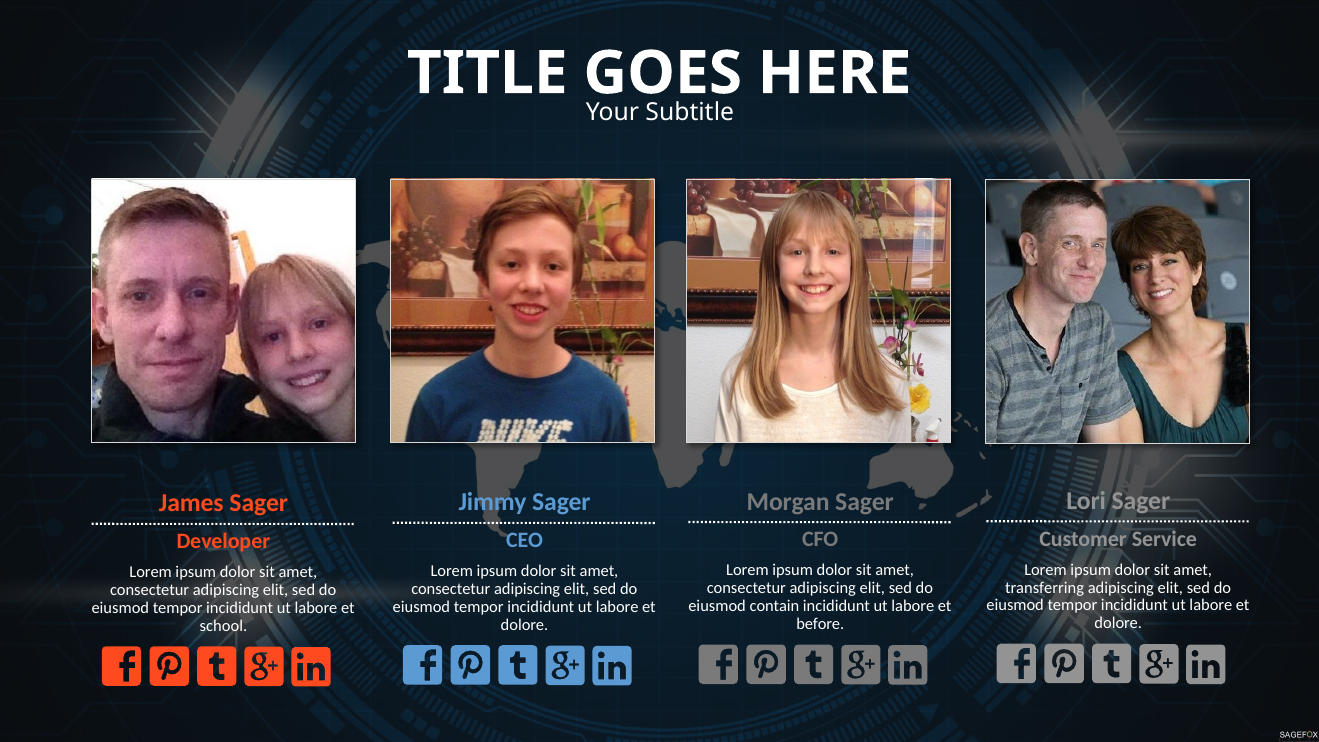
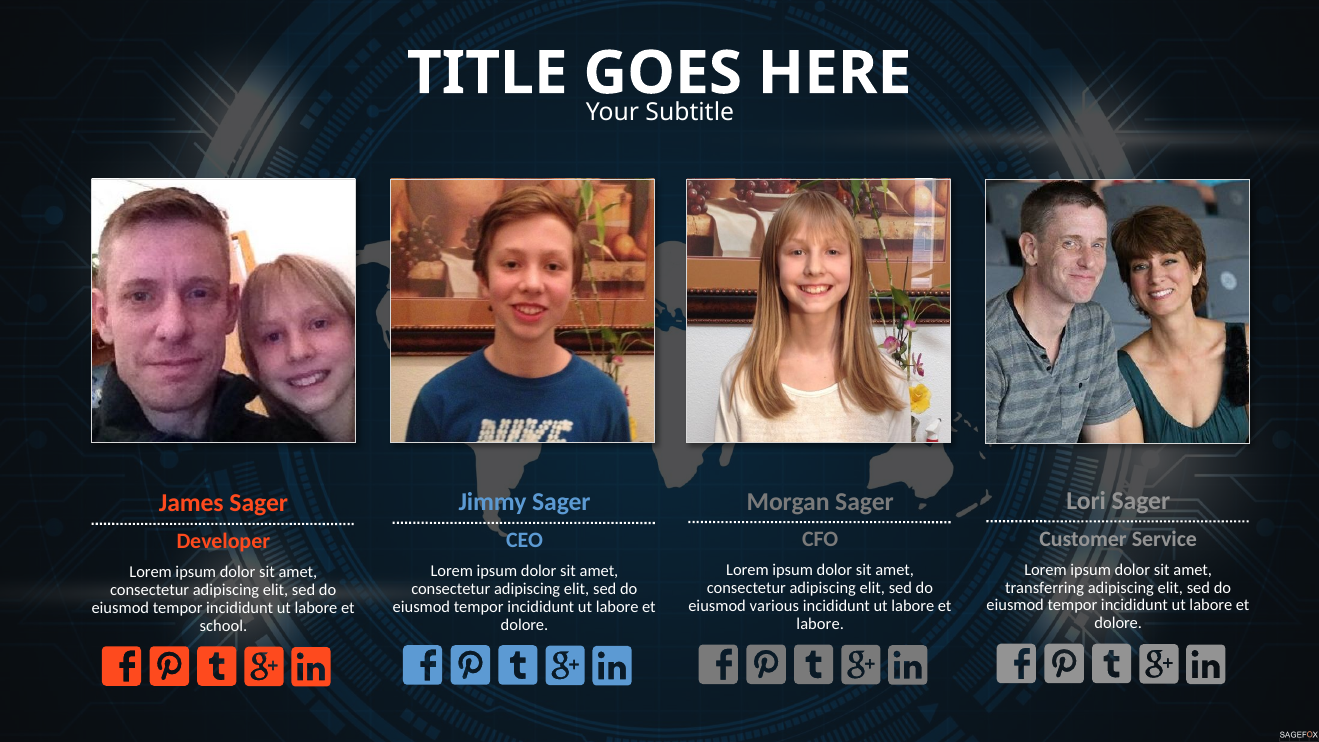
contain: contain -> various
before at (820, 624): before -> labore
